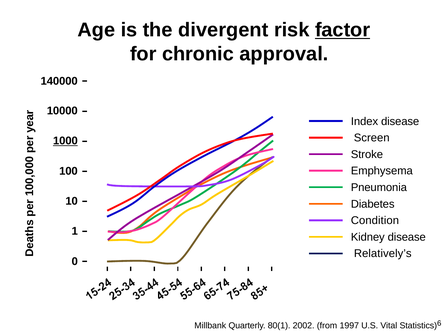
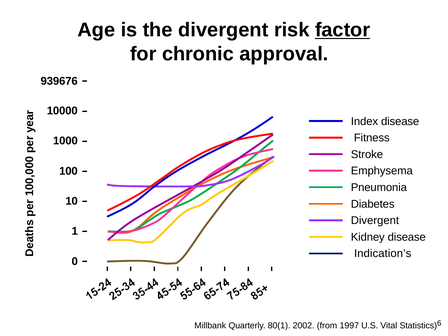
140000: 140000 -> 939676
Screen: Screen -> Fitness
1000 underline: present -> none
Condition at (375, 221): Condition -> Divergent
Relatively’s: Relatively’s -> Indication’s
